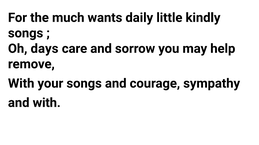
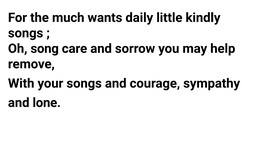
days: days -> song
and with: with -> lone
